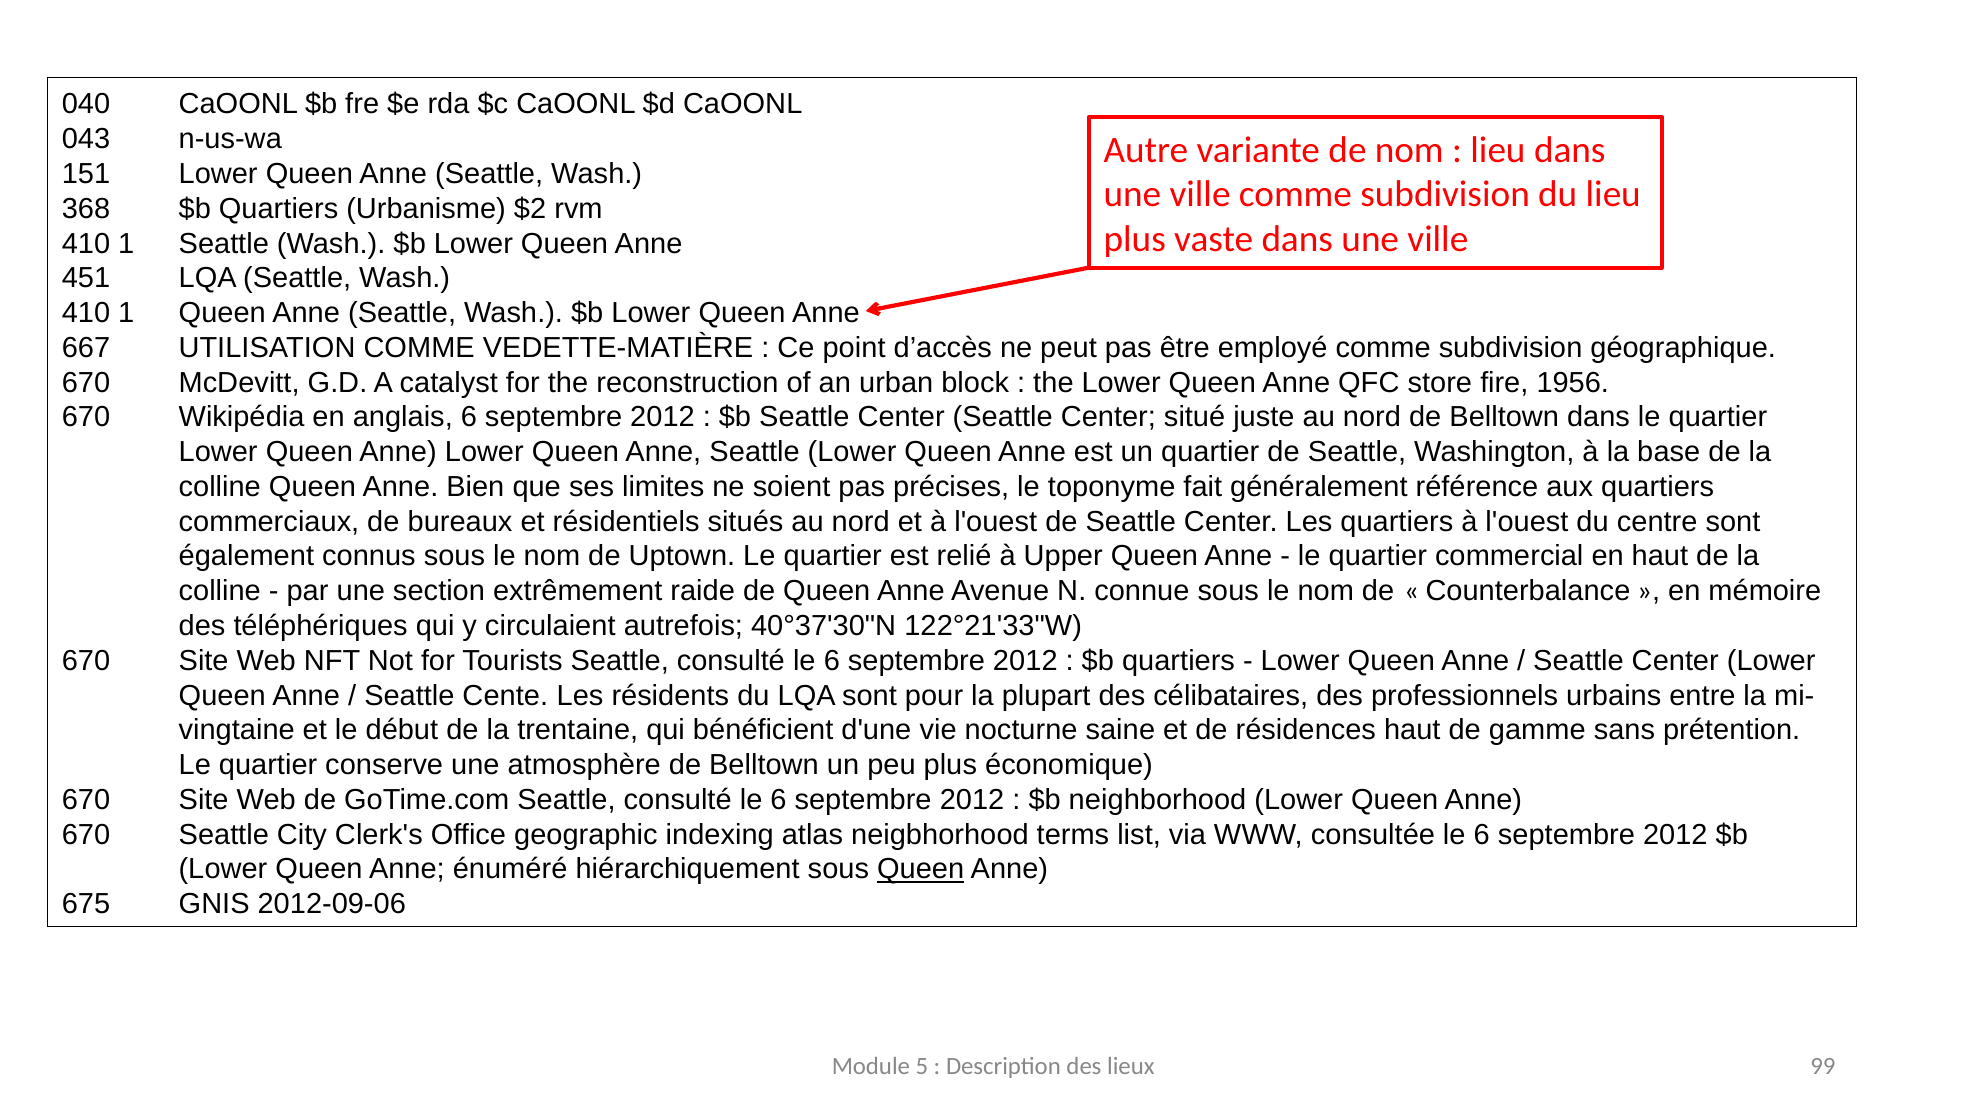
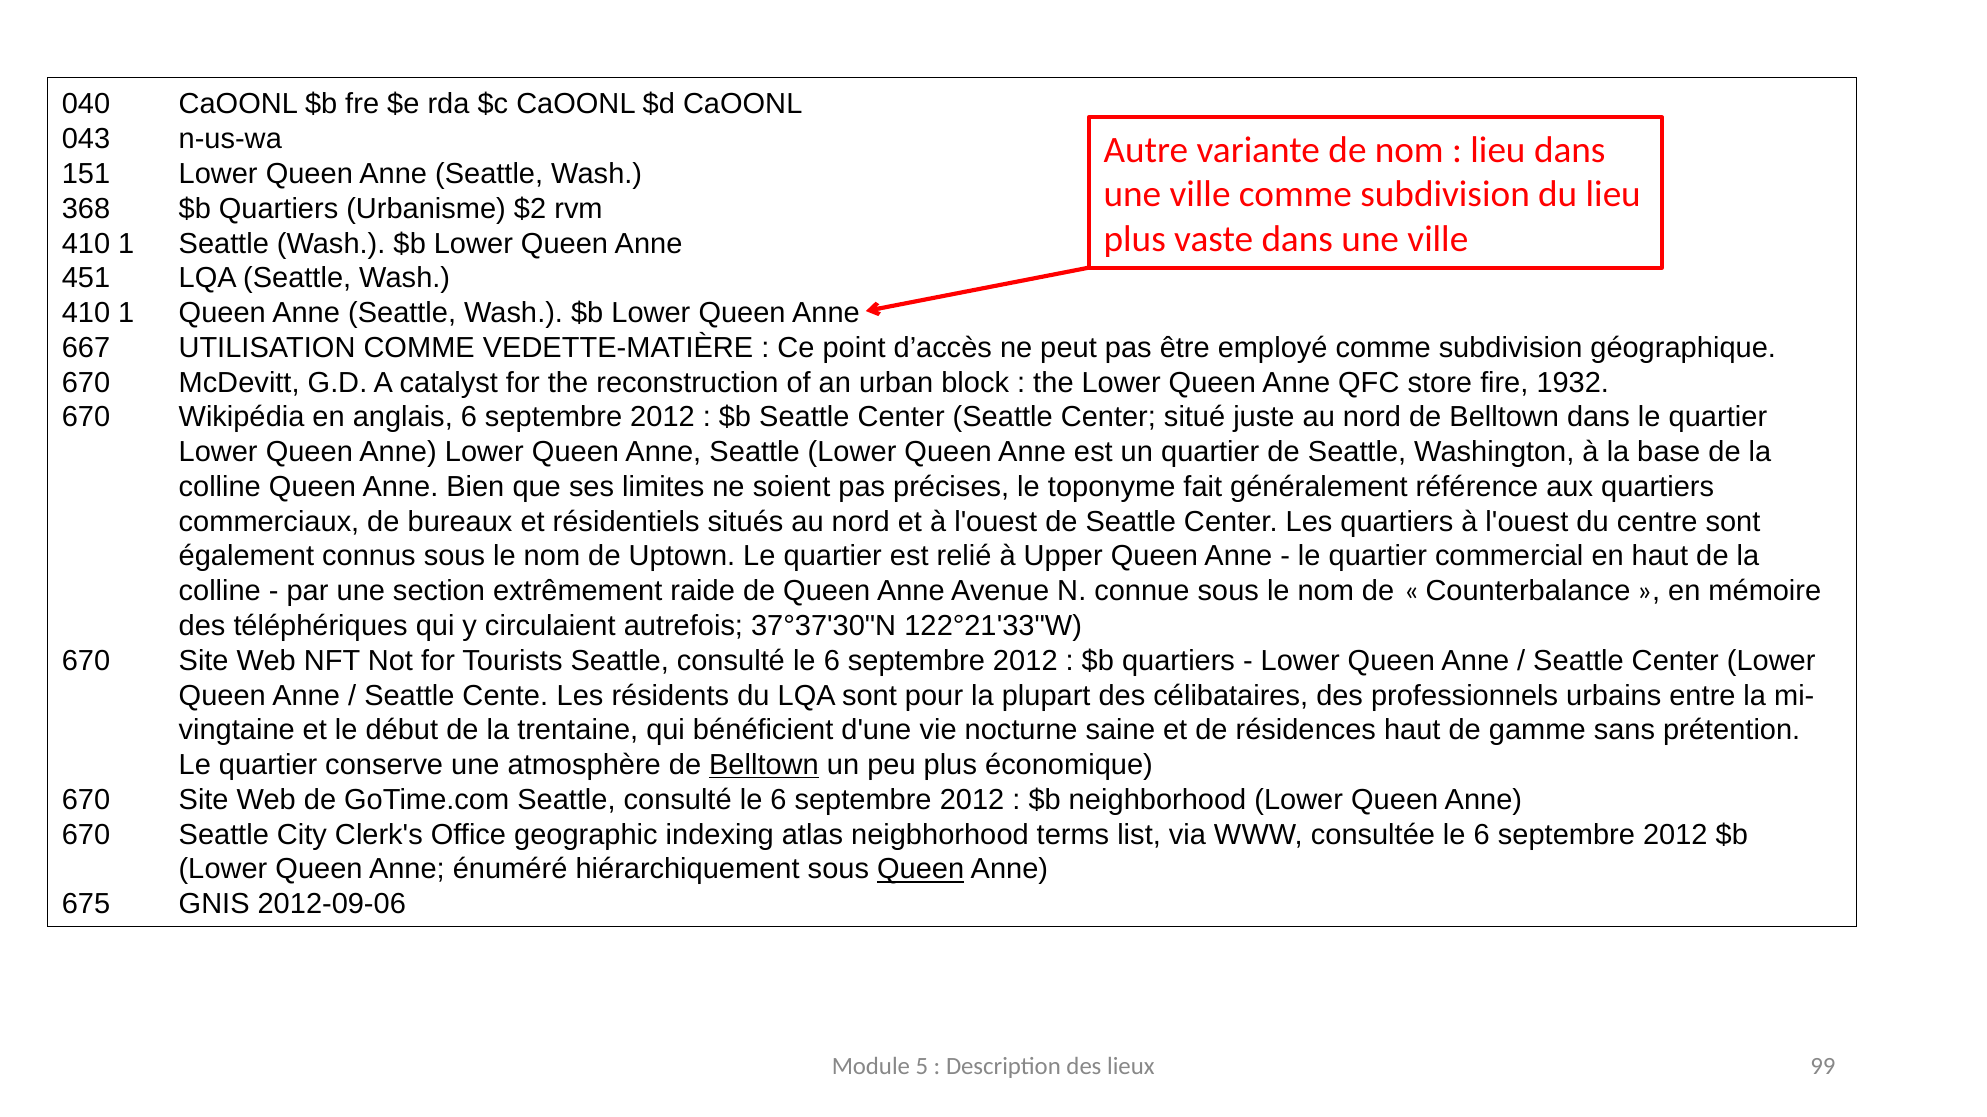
1956: 1956 -> 1932
40°37ʹ30ʺN: 40°37ʹ30ʺN -> 37°37ʹ30ʺN
Belltown at (764, 765) underline: none -> present
